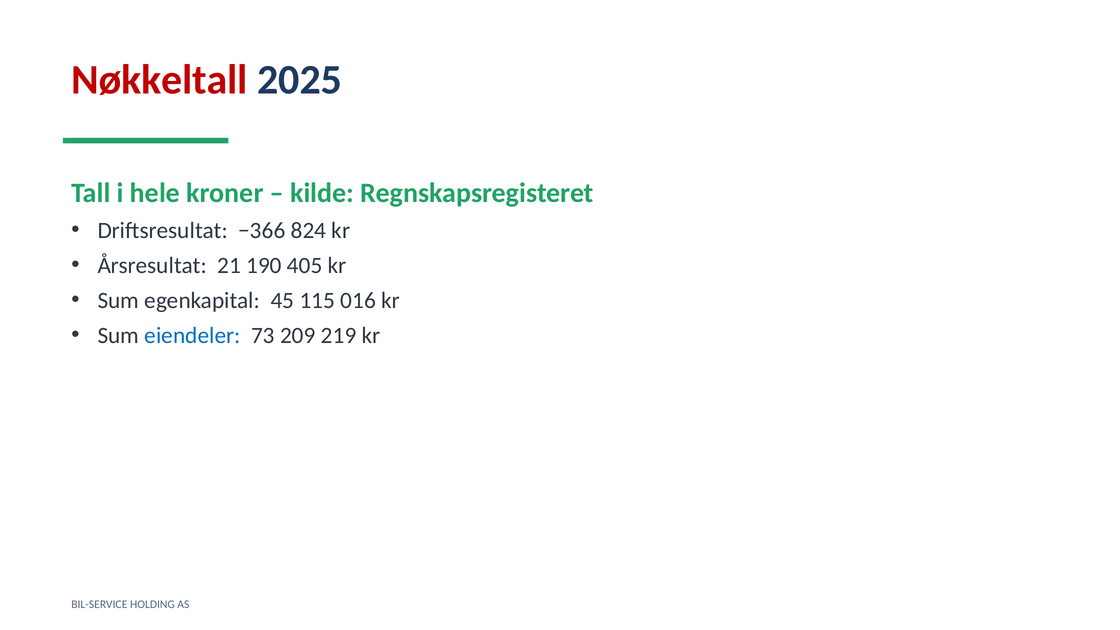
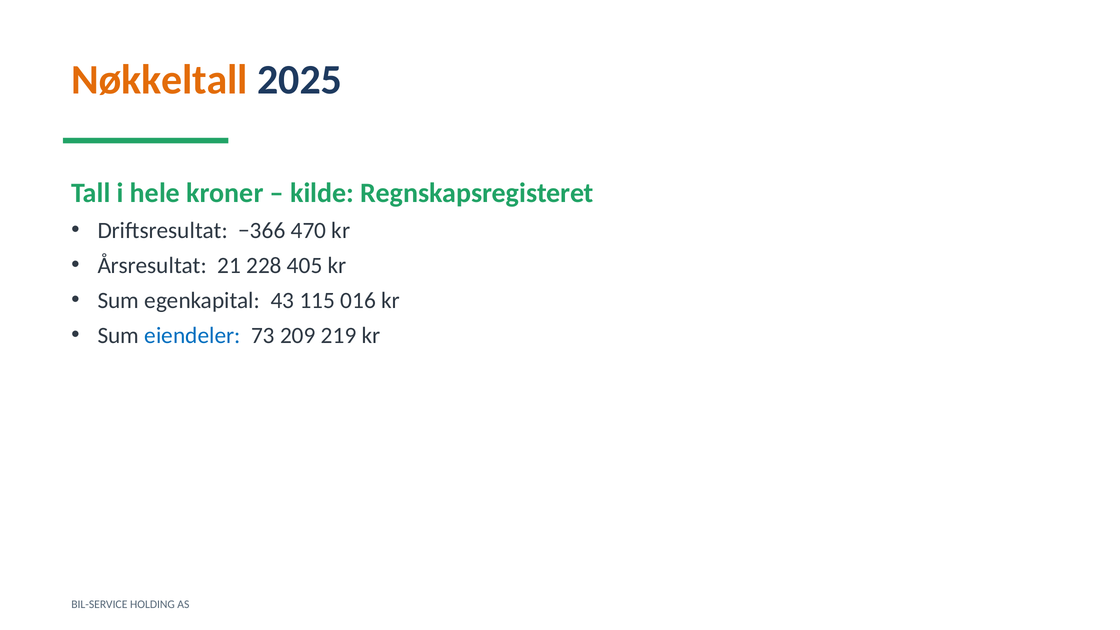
Nøkkeltall colour: red -> orange
824: 824 -> 470
190: 190 -> 228
45: 45 -> 43
